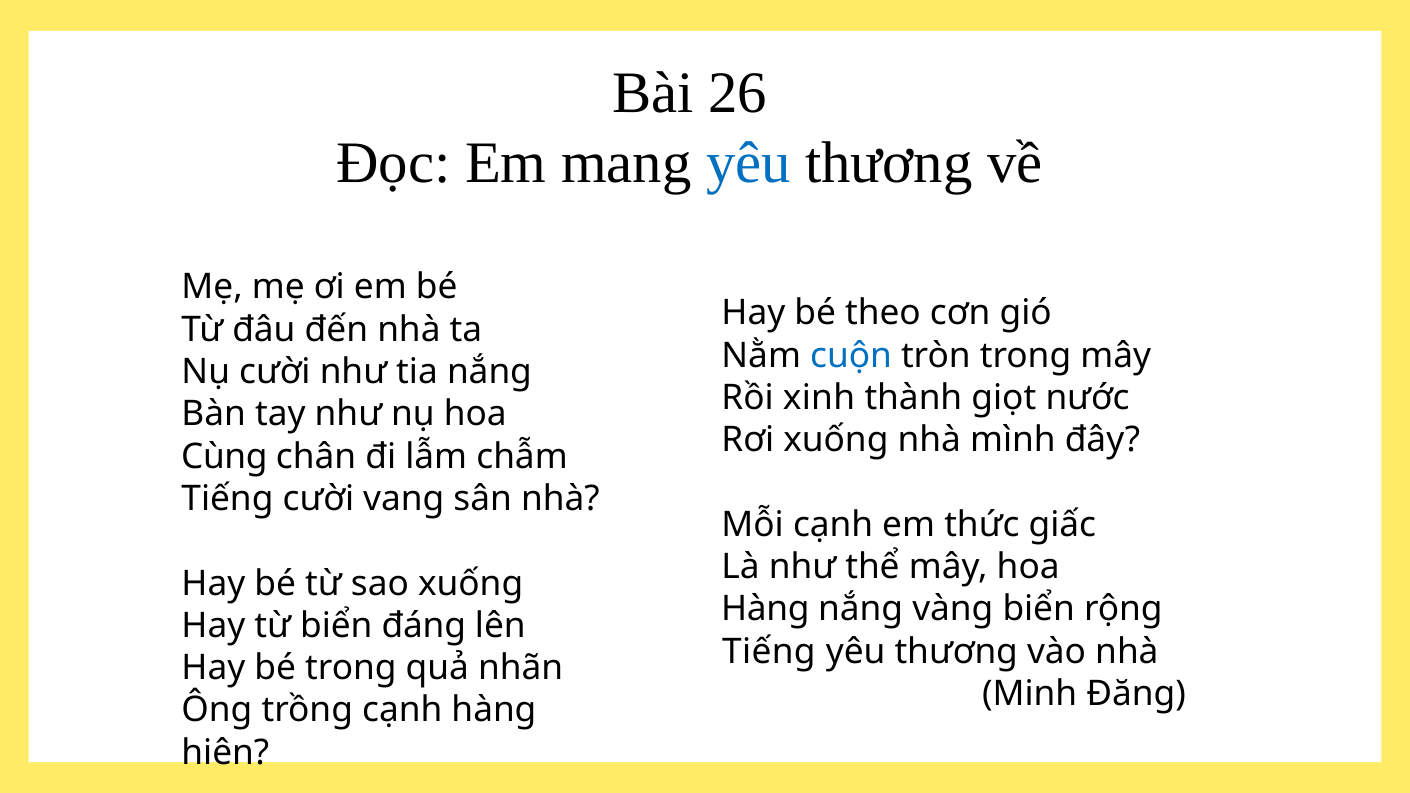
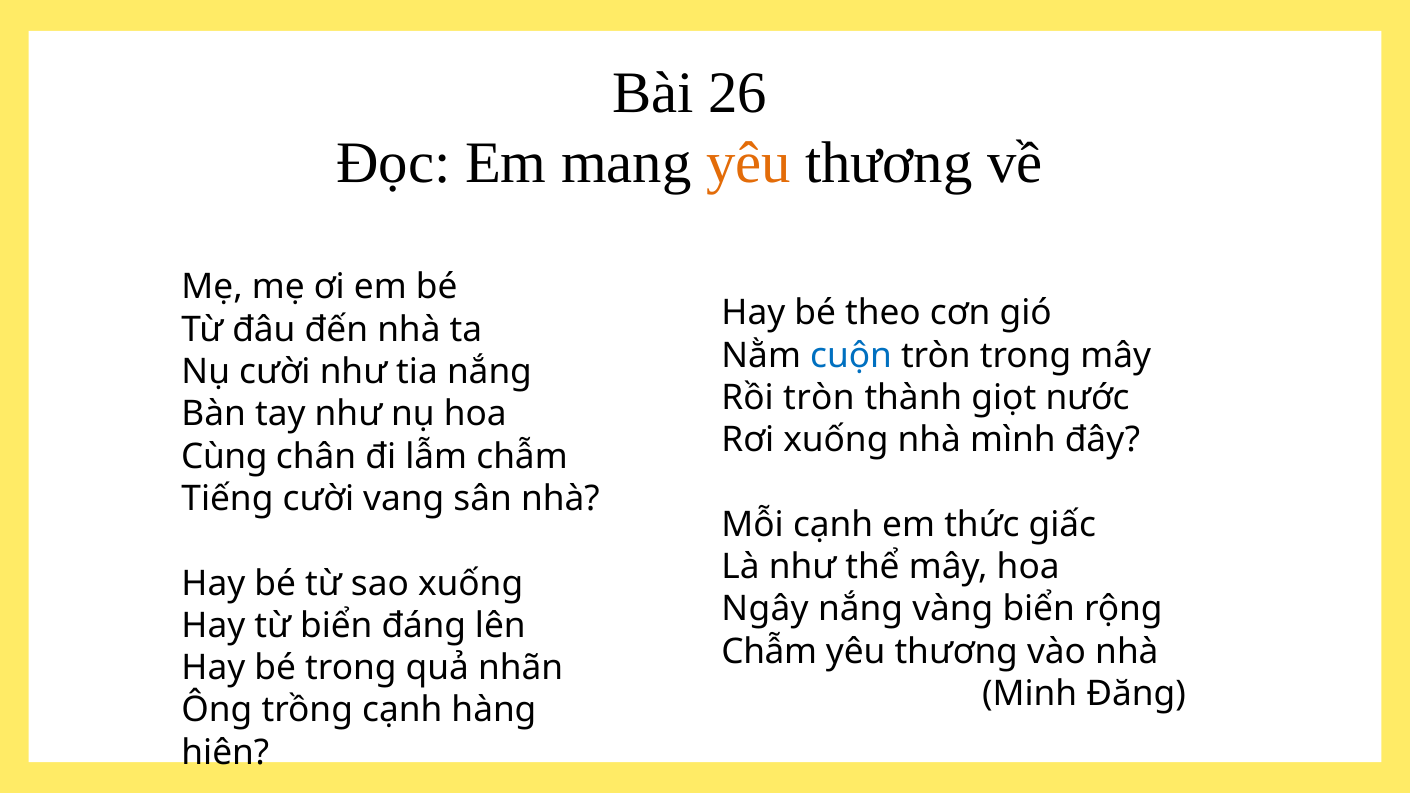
yêu at (748, 163) colour: blue -> orange
Rồi xinh: xinh -> tròn
Hàng at (765, 609): Hàng -> Ngây
Tiếng at (769, 652): Tiếng -> Chẫm
